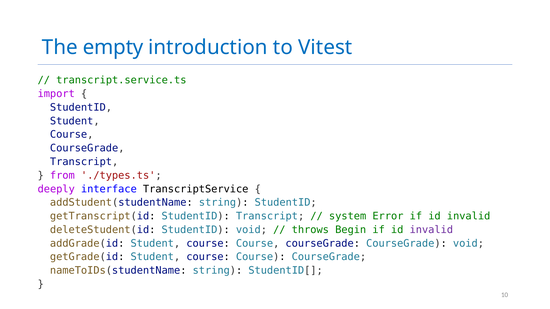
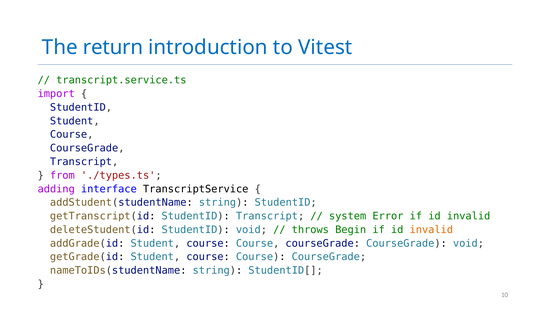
empty: empty -> return
deeply: deeply -> adding
invalid at (431, 230) colour: purple -> orange
